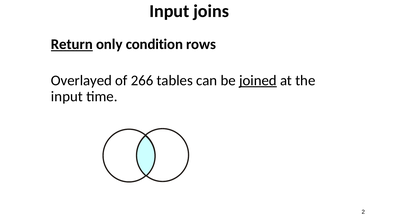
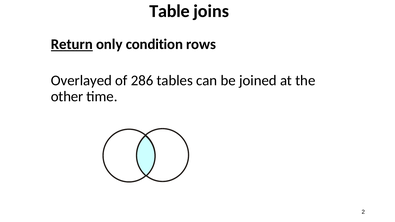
Input at (169, 11): Input -> Table
266: 266 -> 286
joined underline: present -> none
input at (67, 96): input -> other
